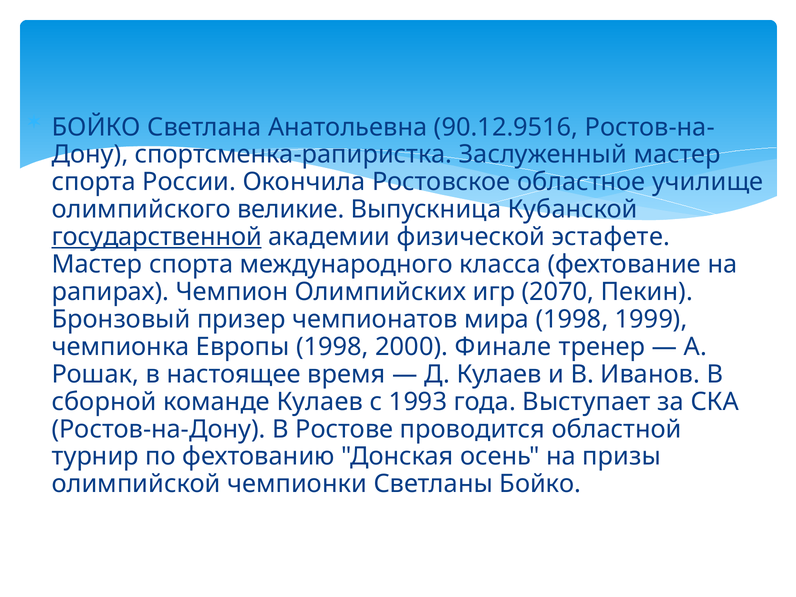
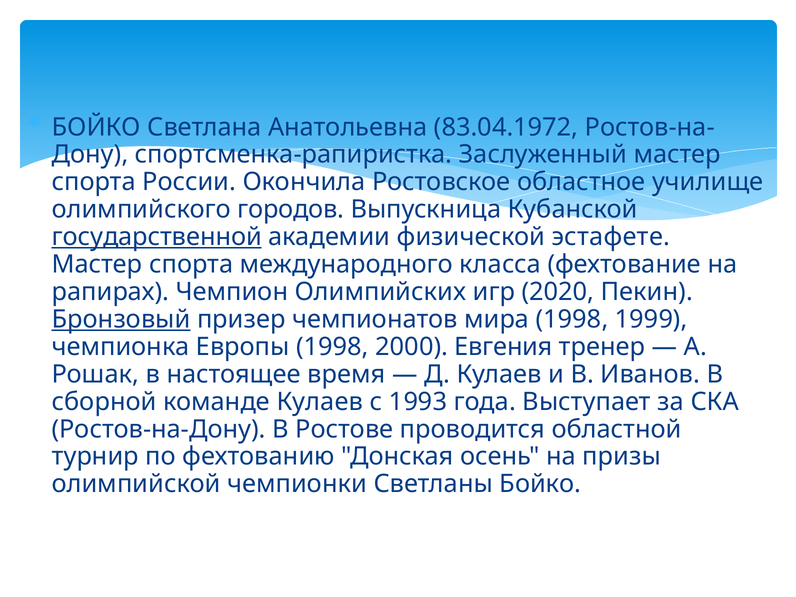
90.12.9516: 90.12.9516 -> 83.04.1972
великие: великие -> городов
2070: 2070 -> 2020
Бронзовый underline: none -> present
Финале: Финале -> Евгения
